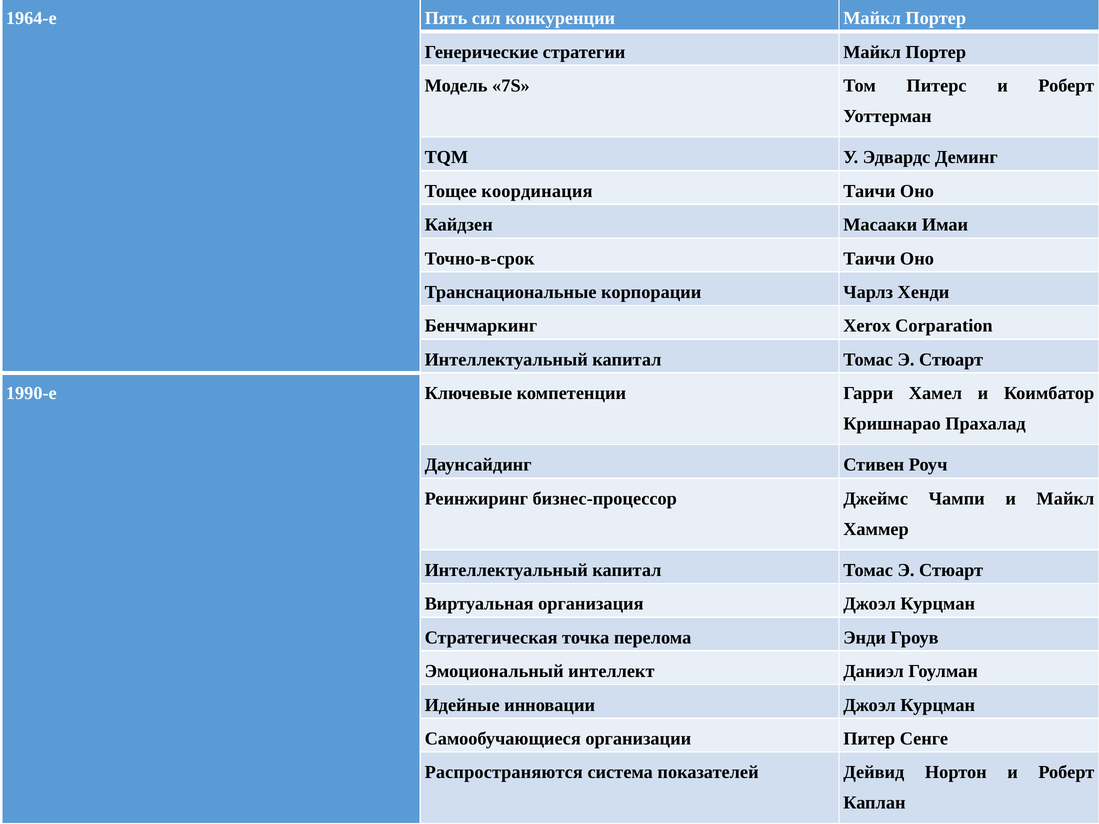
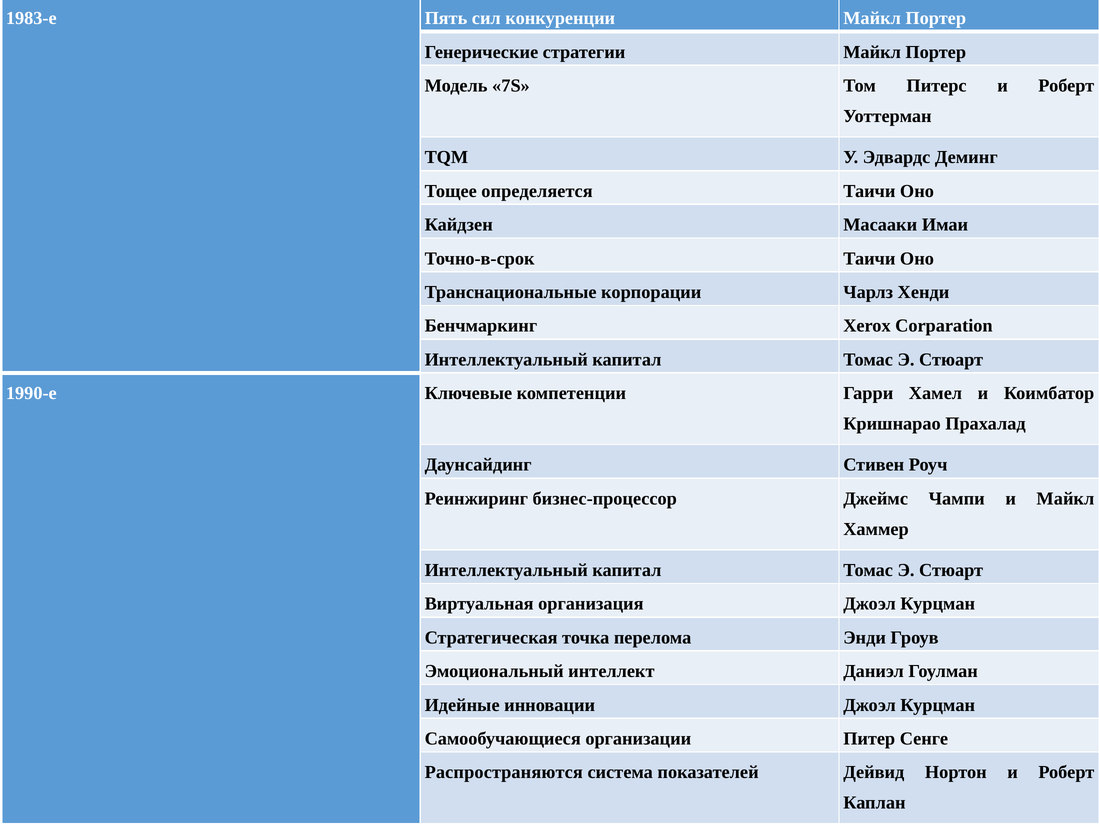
1964-е: 1964-е -> 1983-е
координация: координация -> определяется
